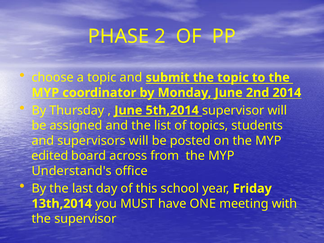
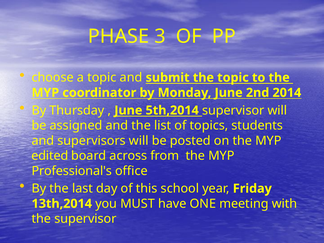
2: 2 -> 3
Understand's: Understand's -> Professional's
